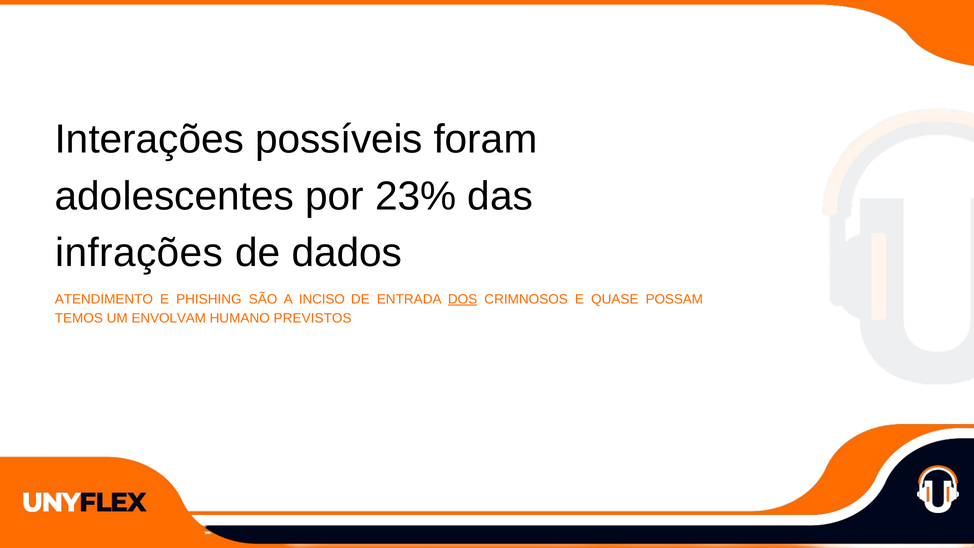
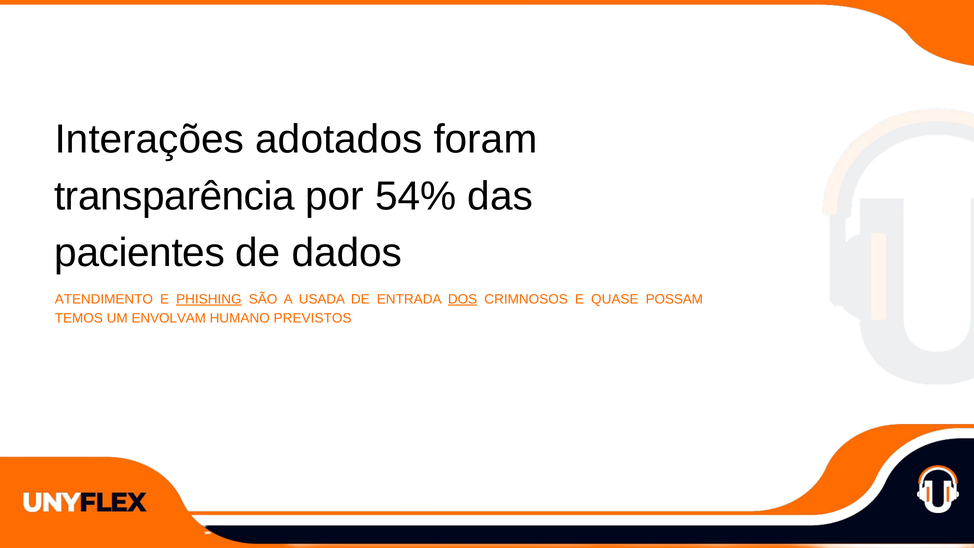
possíveis: possíveis -> adotados
adolescentes: adolescentes -> transparência
23%: 23% -> 54%
infrações: infrações -> pacientes
PHISHING underline: none -> present
INCISO: INCISO -> USADA
